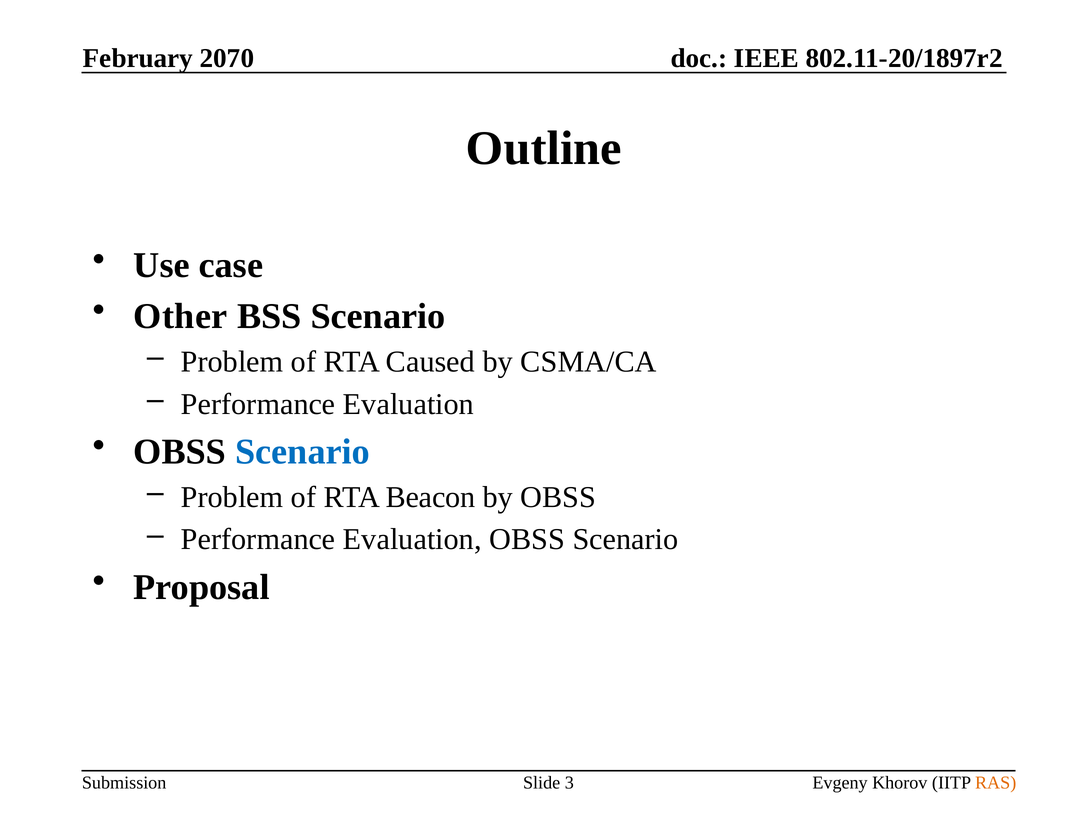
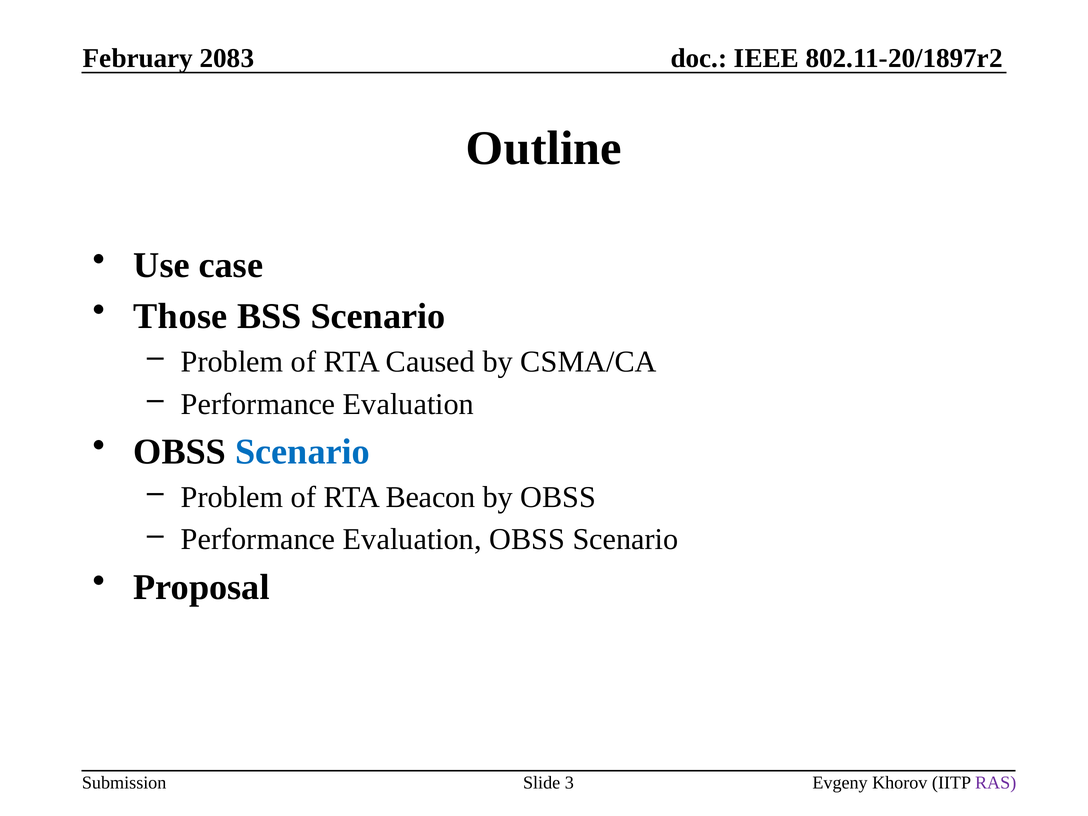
2070: 2070 -> 2083
Other: Other -> Those
RAS colour: orange -> purple
